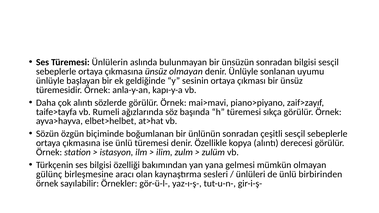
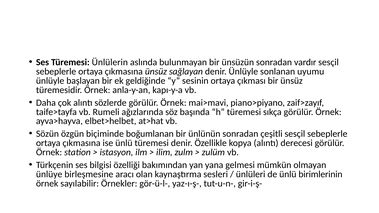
sonradan bilgisi: bilgisi -> vardır
ünsüz olmayan: olmayan -> sağlayan
gülünç: gülünç -> ünlüye
birbirinden: birbirinden -> birimlerinin
